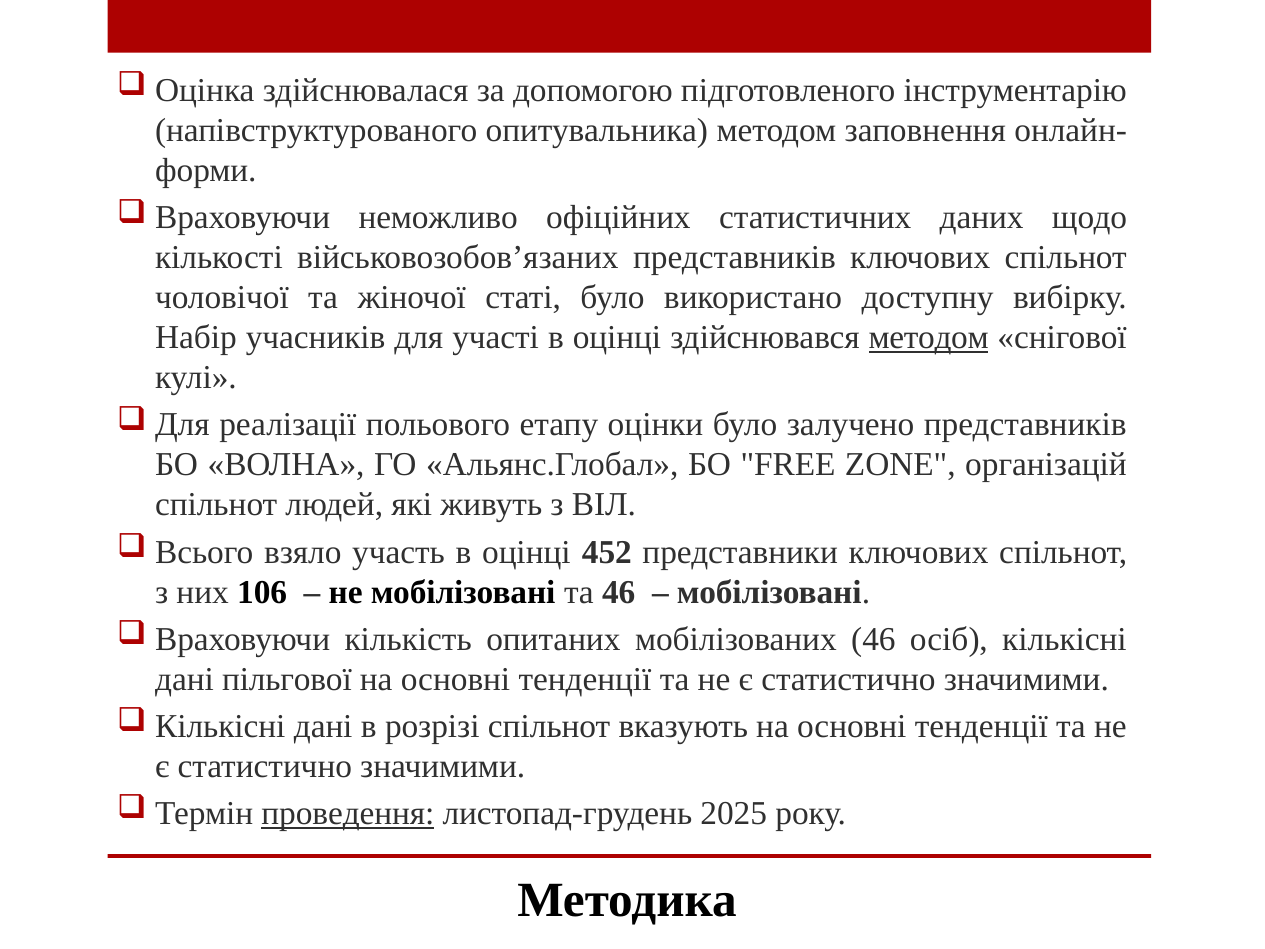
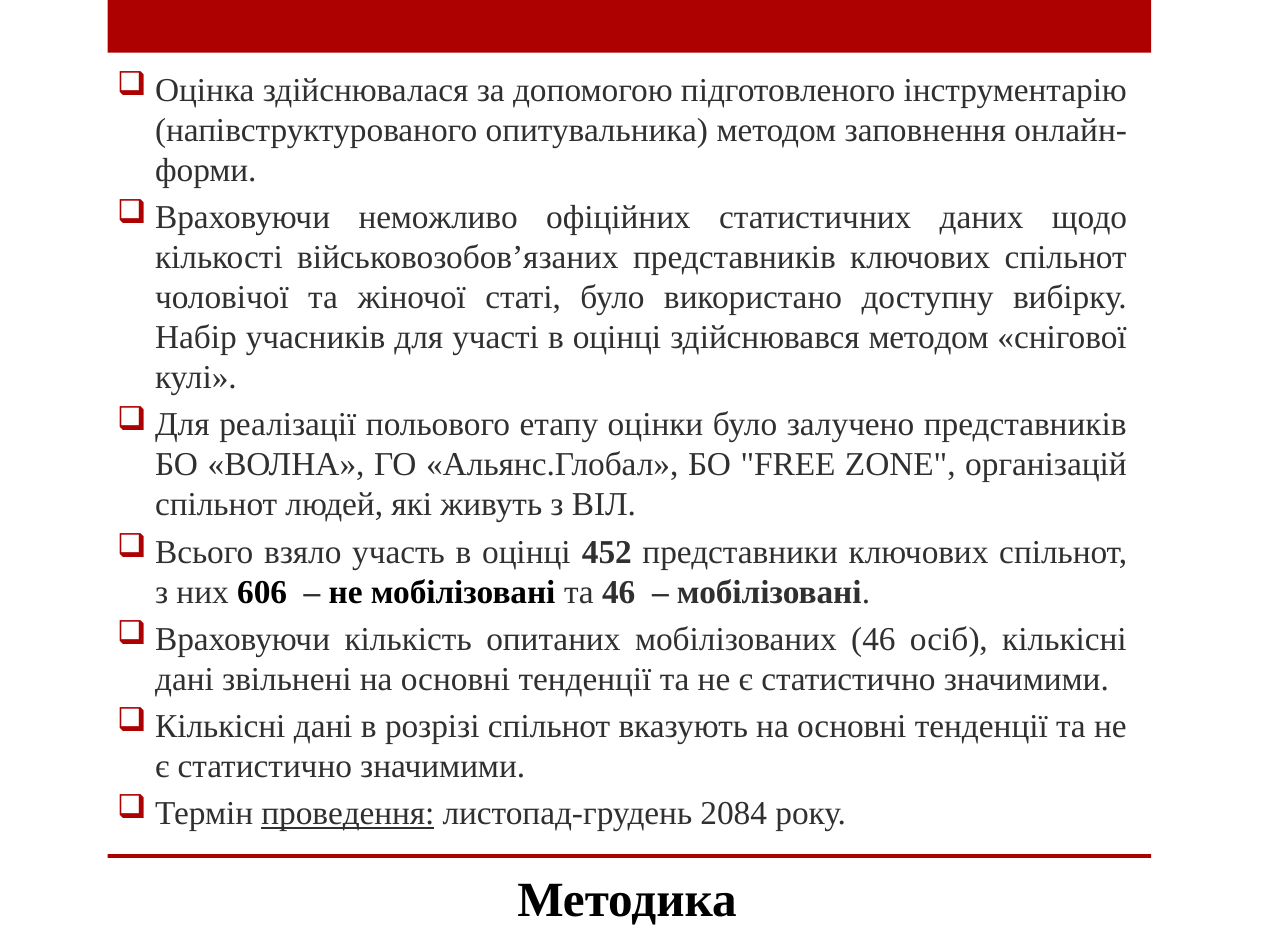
методом at (929, 338) underline: present -> none
106: 106 -> 606
пільгової: пільгової -> звільнені
2025: 2025 -> 2084
